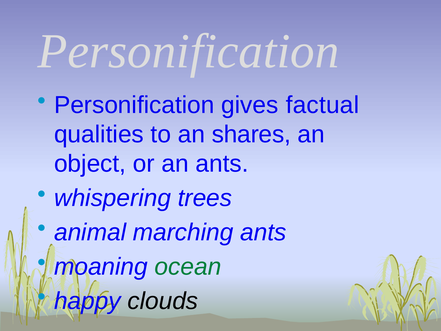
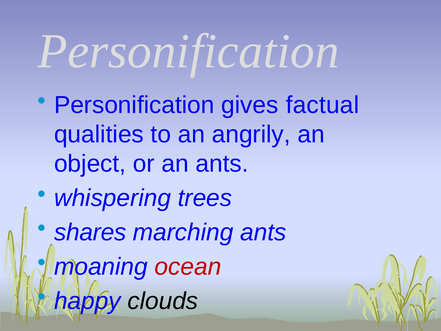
shares: shares -> angrily
animal: animal -> shares
ocean colour: green -> red
